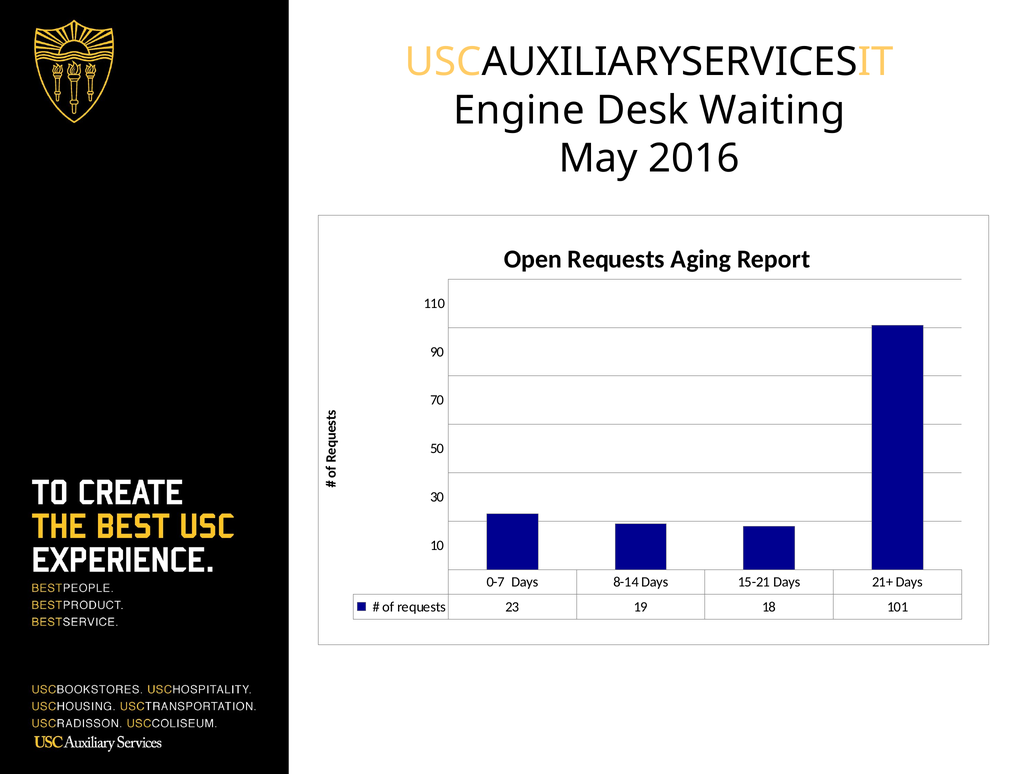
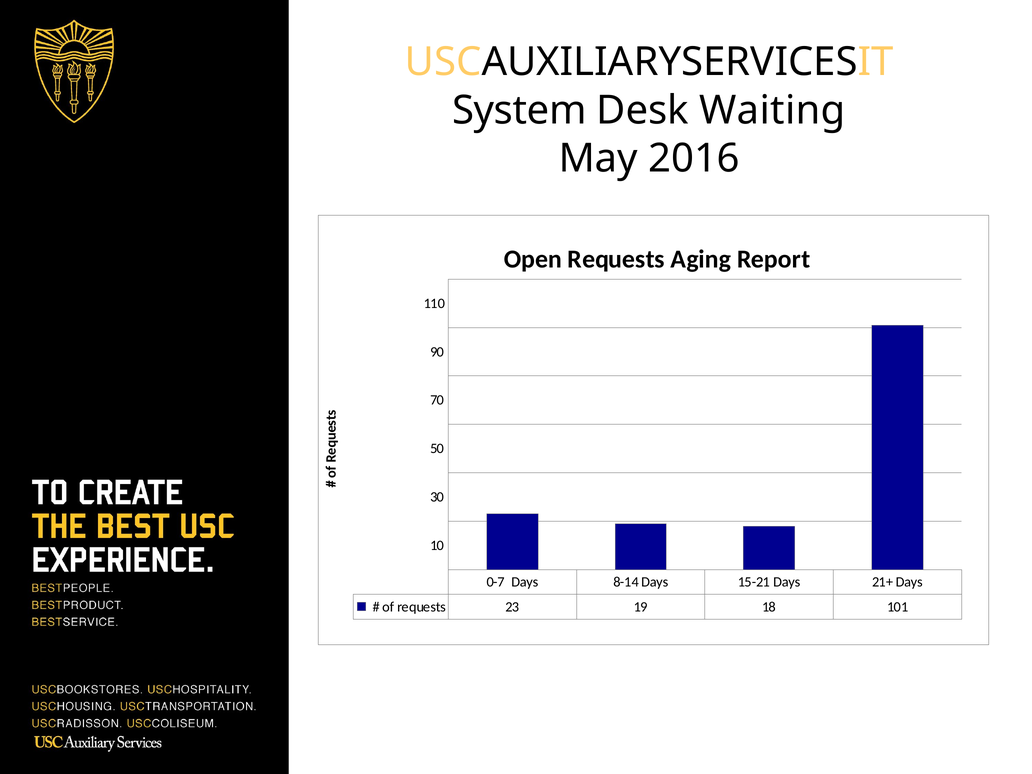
Engine: Engine -> System
